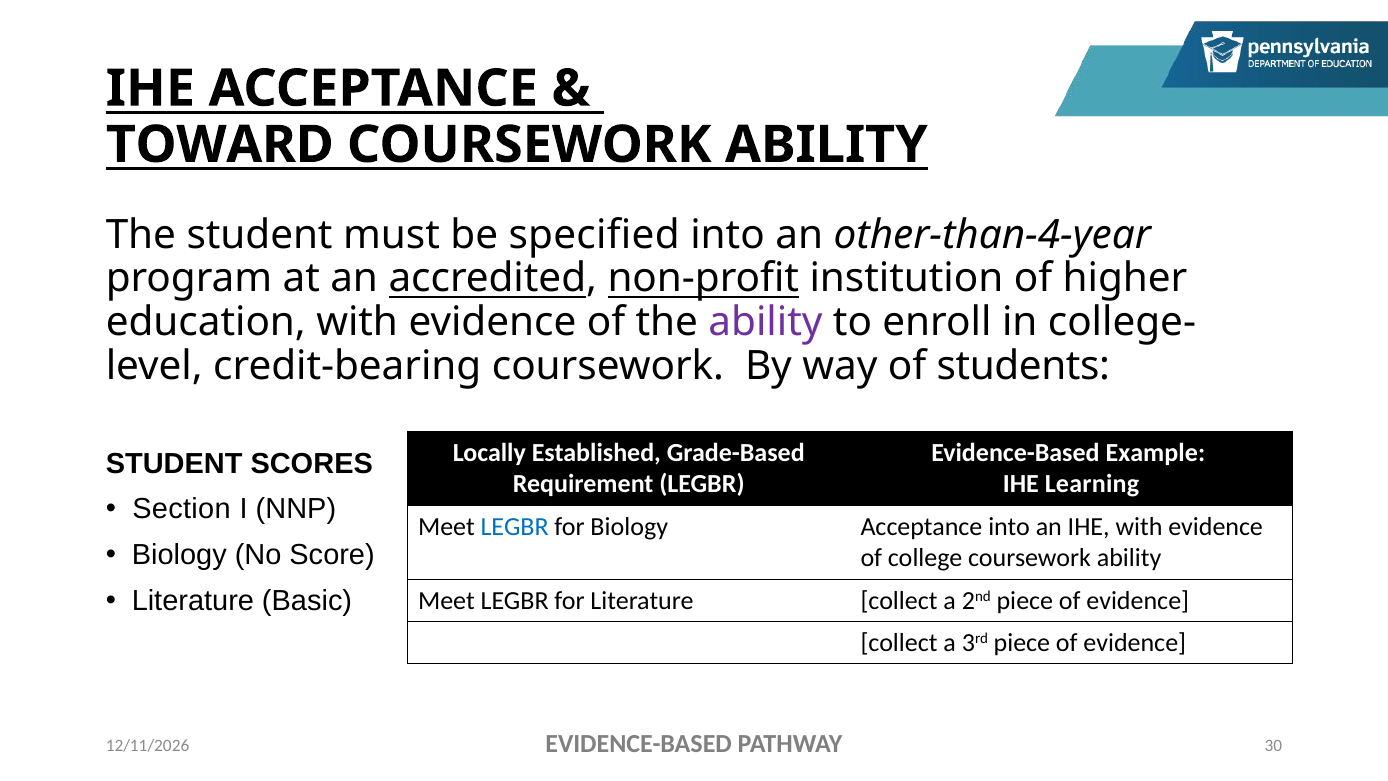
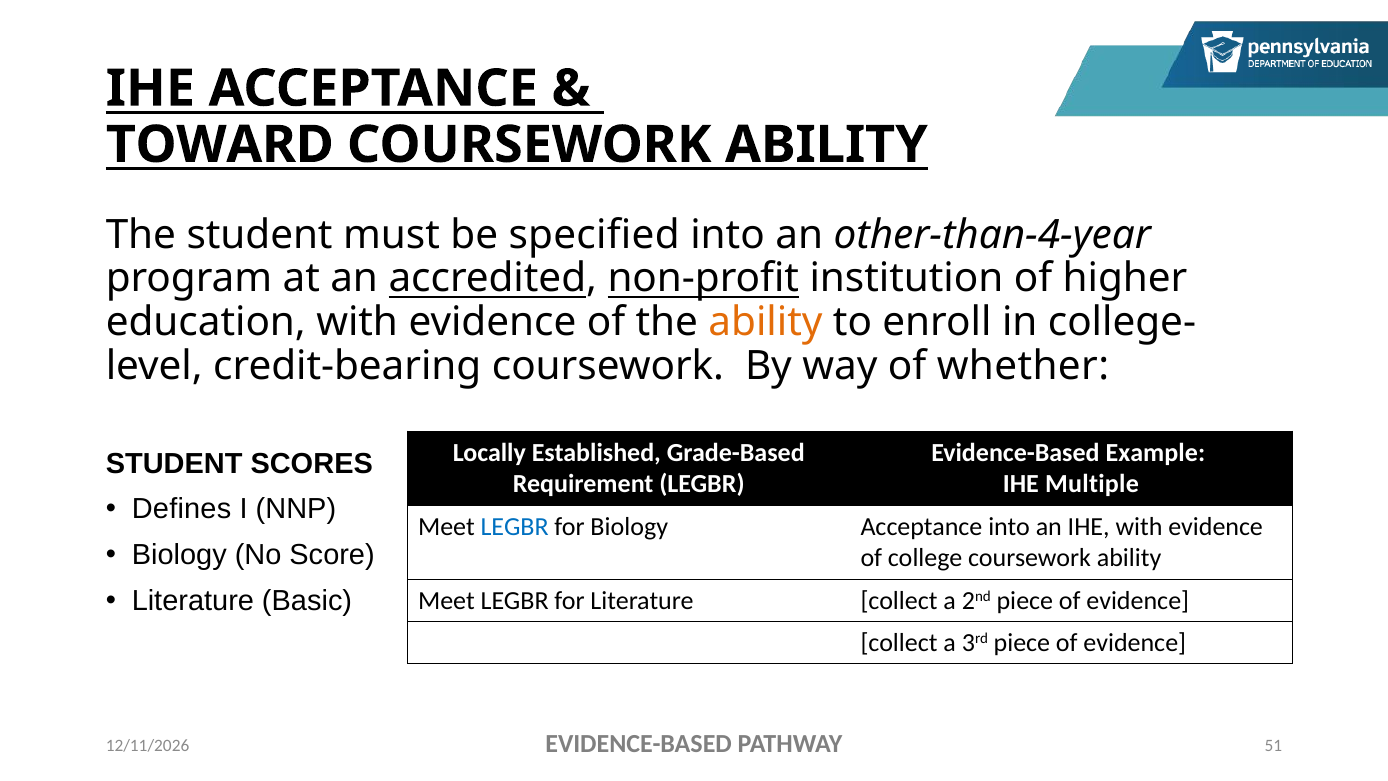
ability at (766, 322) colour: purple -> orange
students: students -> whether
Learning: Learning -> Multiple
Section: Section -> Defines
30: 30 -> 51
